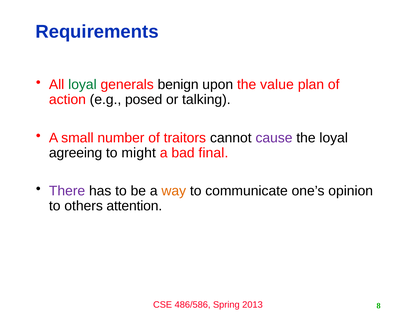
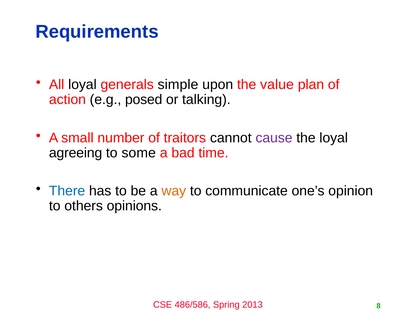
loyal at (82, 85) colour: green -> black
benign: benign -> simple
might: might -> some
final: final -> time
There colour: purple -> blue
attention: attention -> opinions
